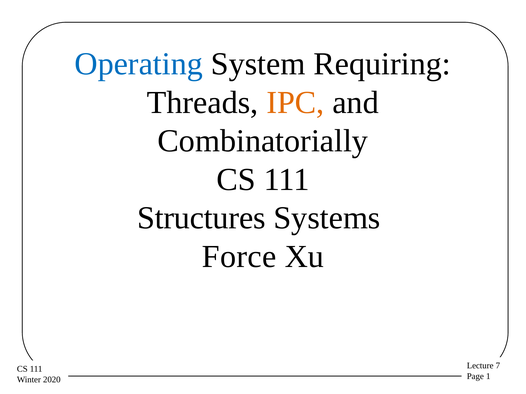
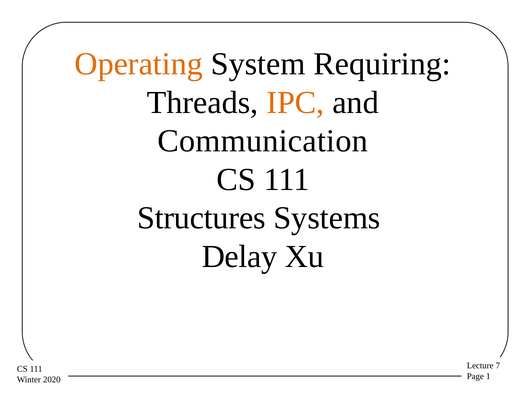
Operating colour: blue -> orange
Combinatorially: Combinatorially -> Communication
Force: Force -> Delay
